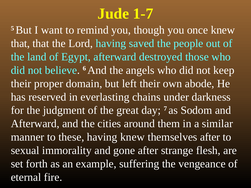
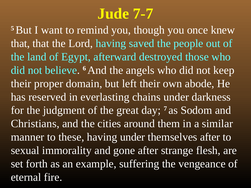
1-7: 1-7 -> 7-7
Afterward at (35, 124): Afterward -> Christians
having knew: knew -> under
